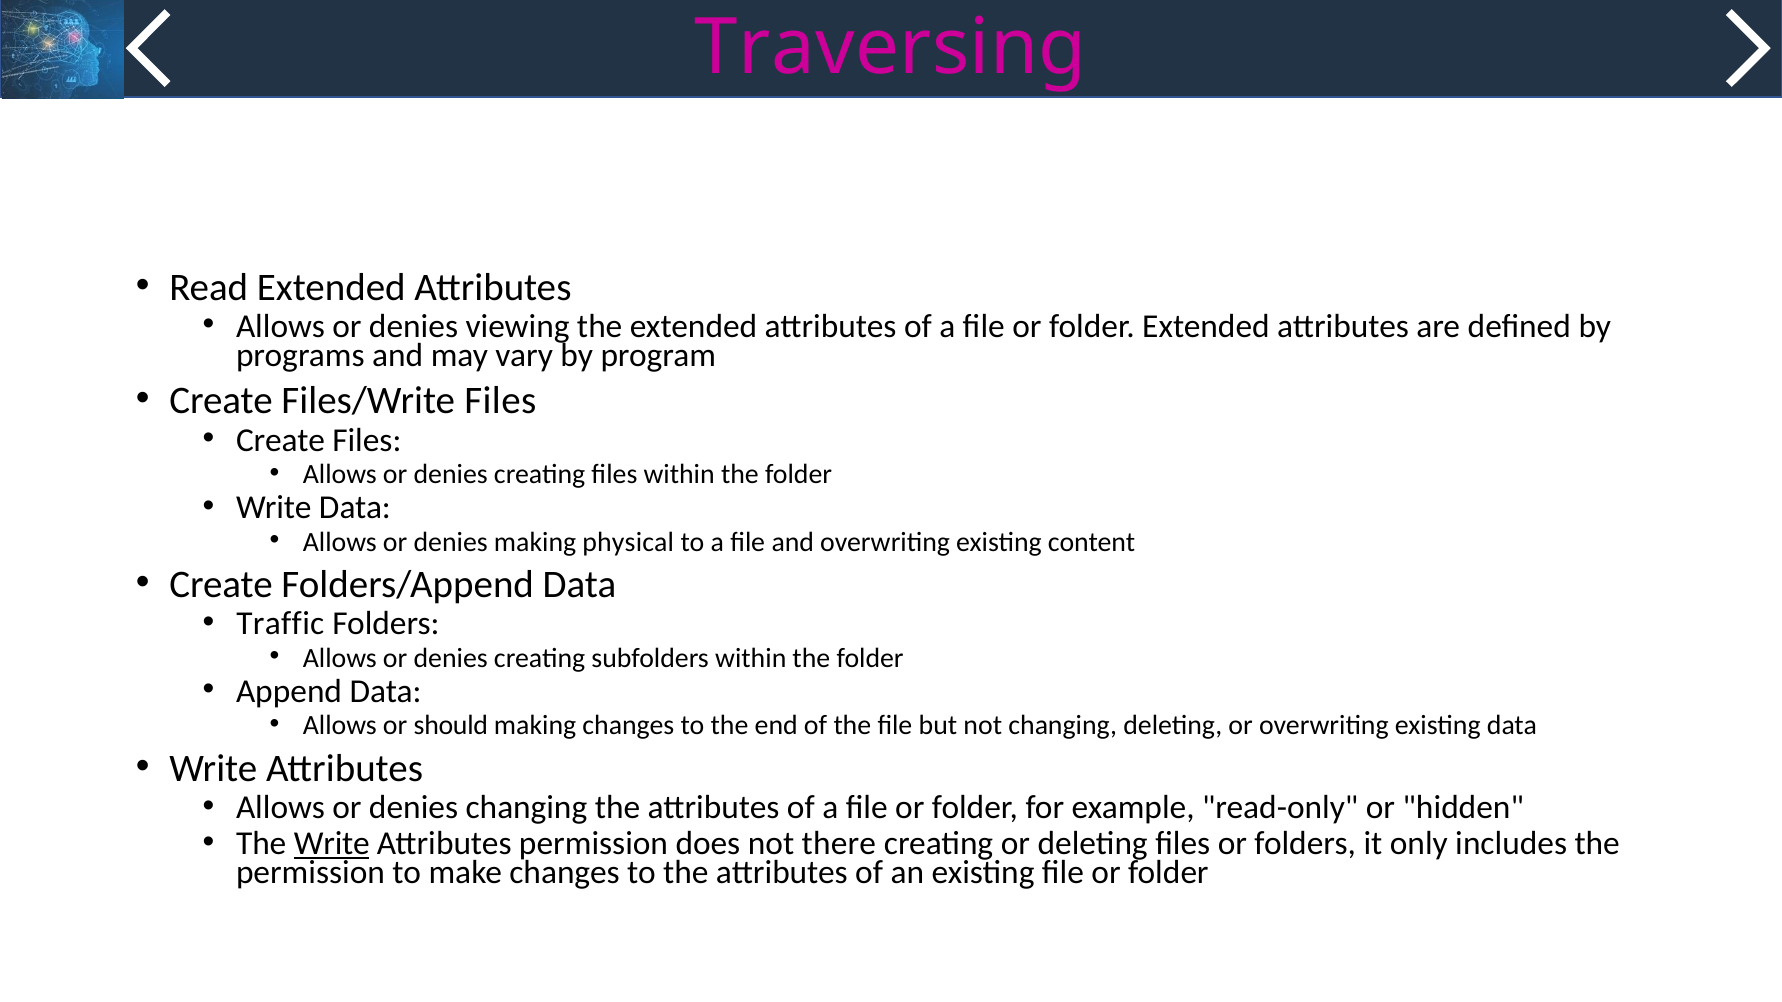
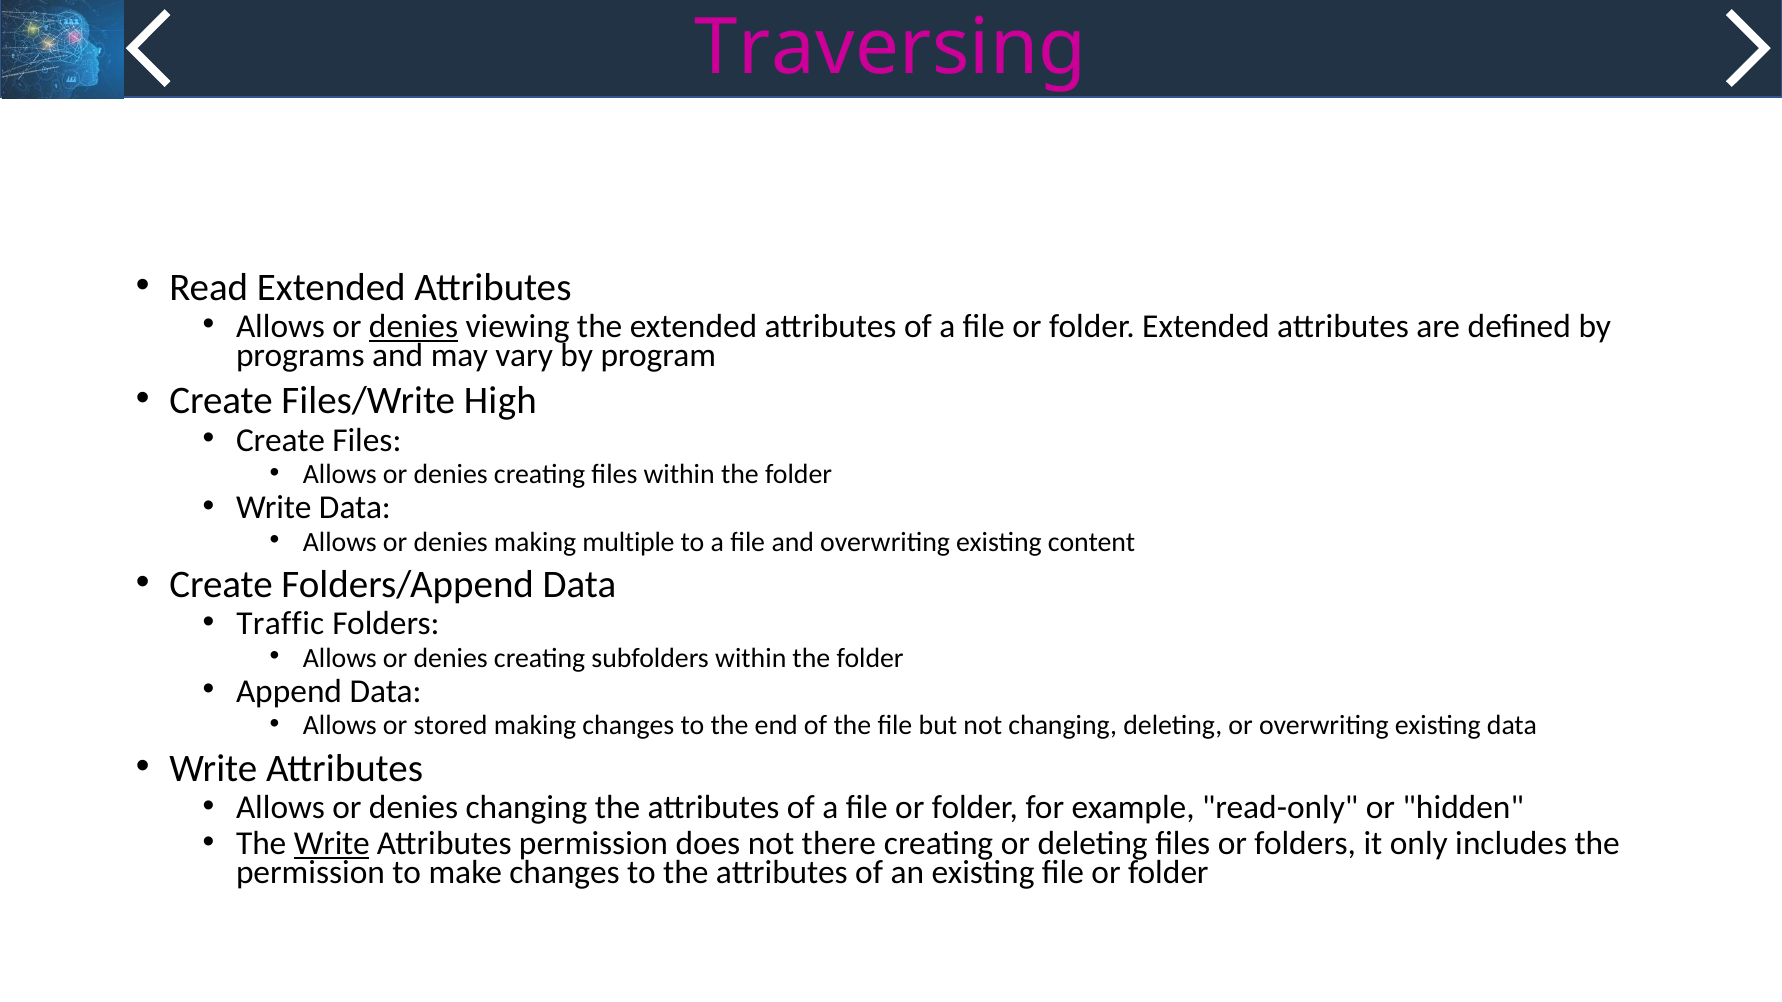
denies at (414, 327) underline: none -> present
Files/Write Files: Files -> High
physical: physical -> multiple
should: should -> stored
